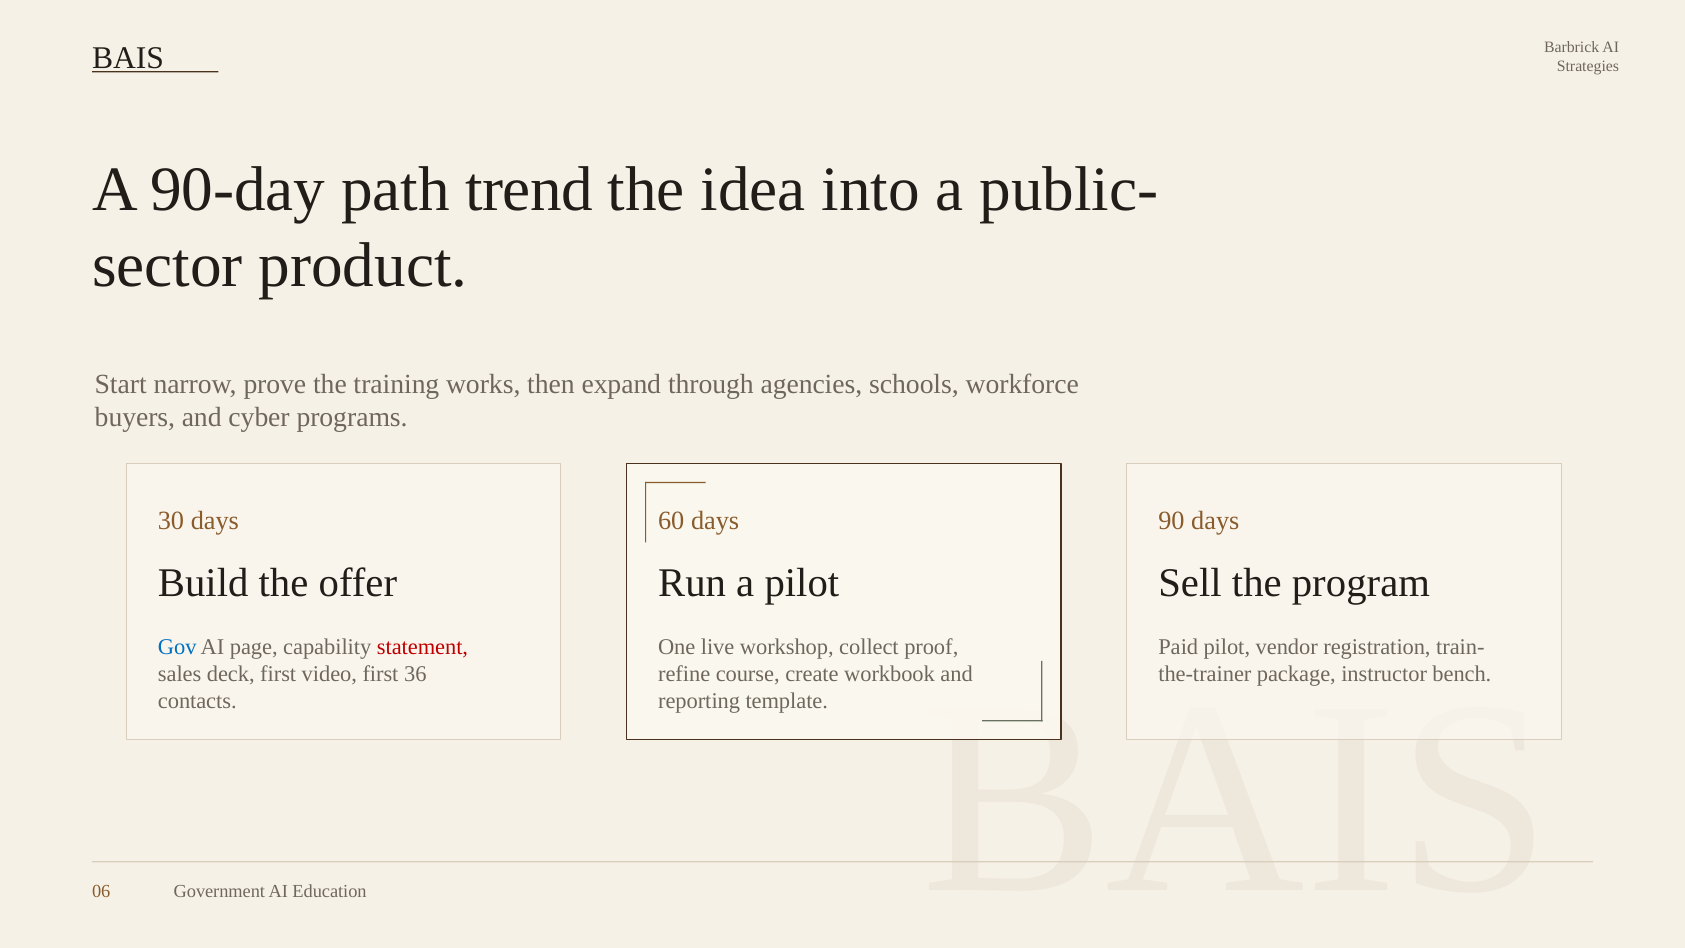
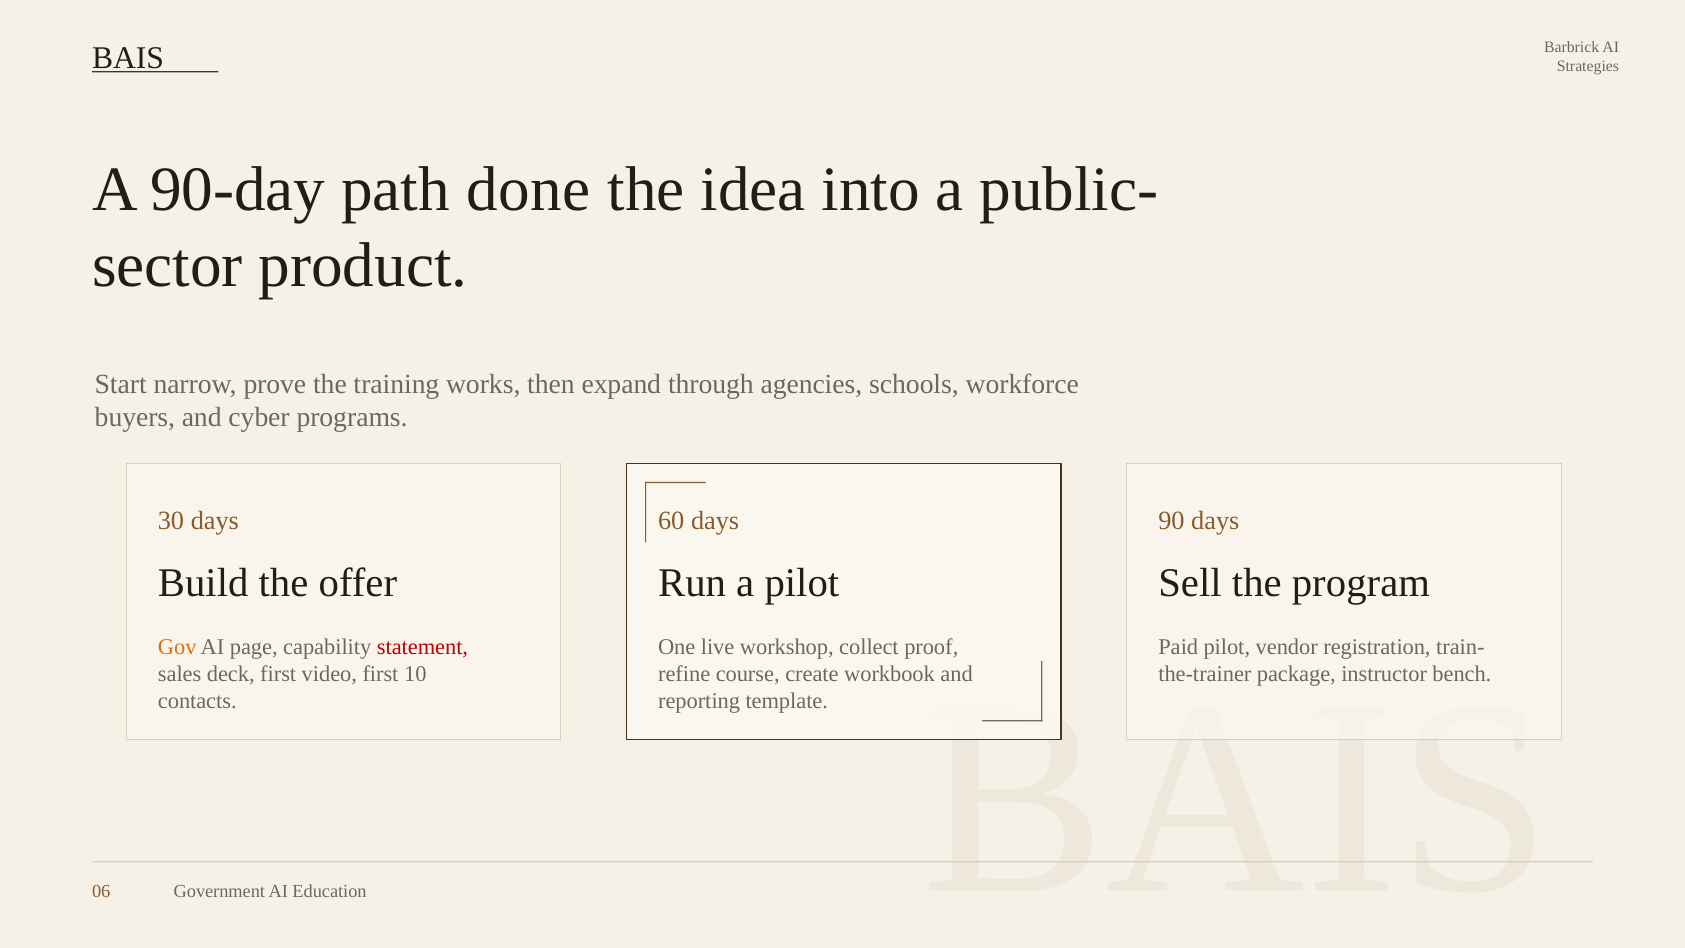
trend: trend -> done
Gov colour: blue -> orange
36: 36 -> 10
